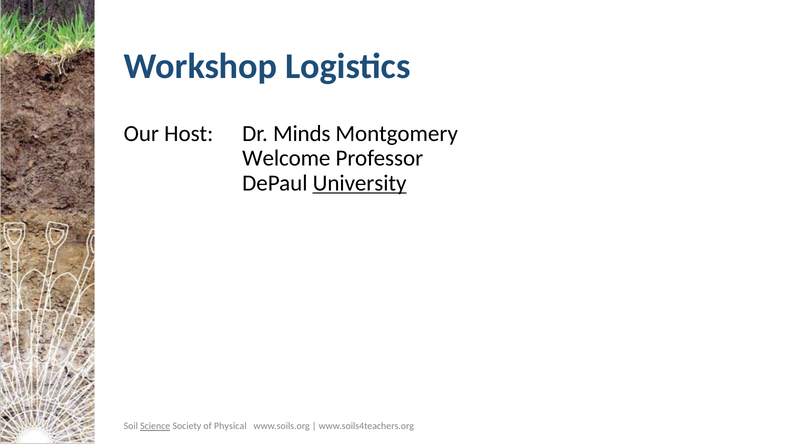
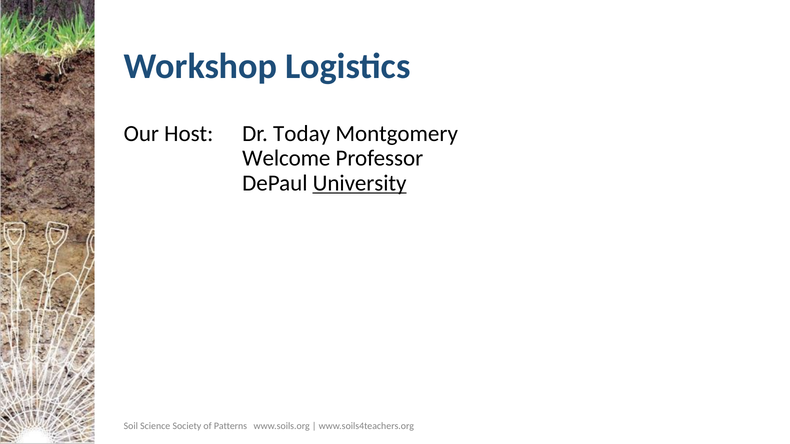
Minds: Minds -> Today
Science underline: present -> none
Physical: Physical -> Patterns
